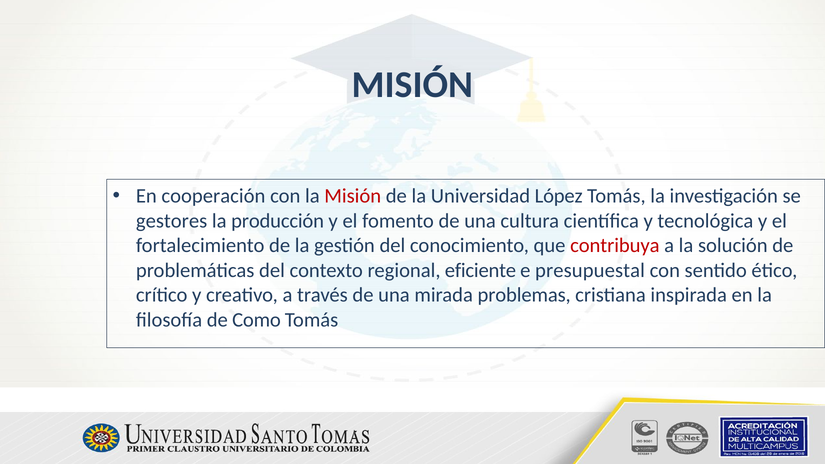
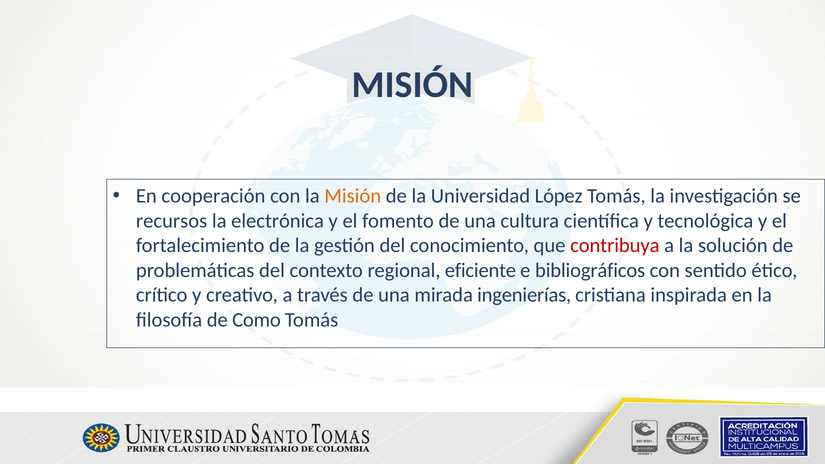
Misión at (353, 196) colour: red -> orange
gestores: gestores -> recursos
producción: producción -> electrónica
presupuestal: presupuestal -> bibliográficos
problemas: problemas -> ingenierías
